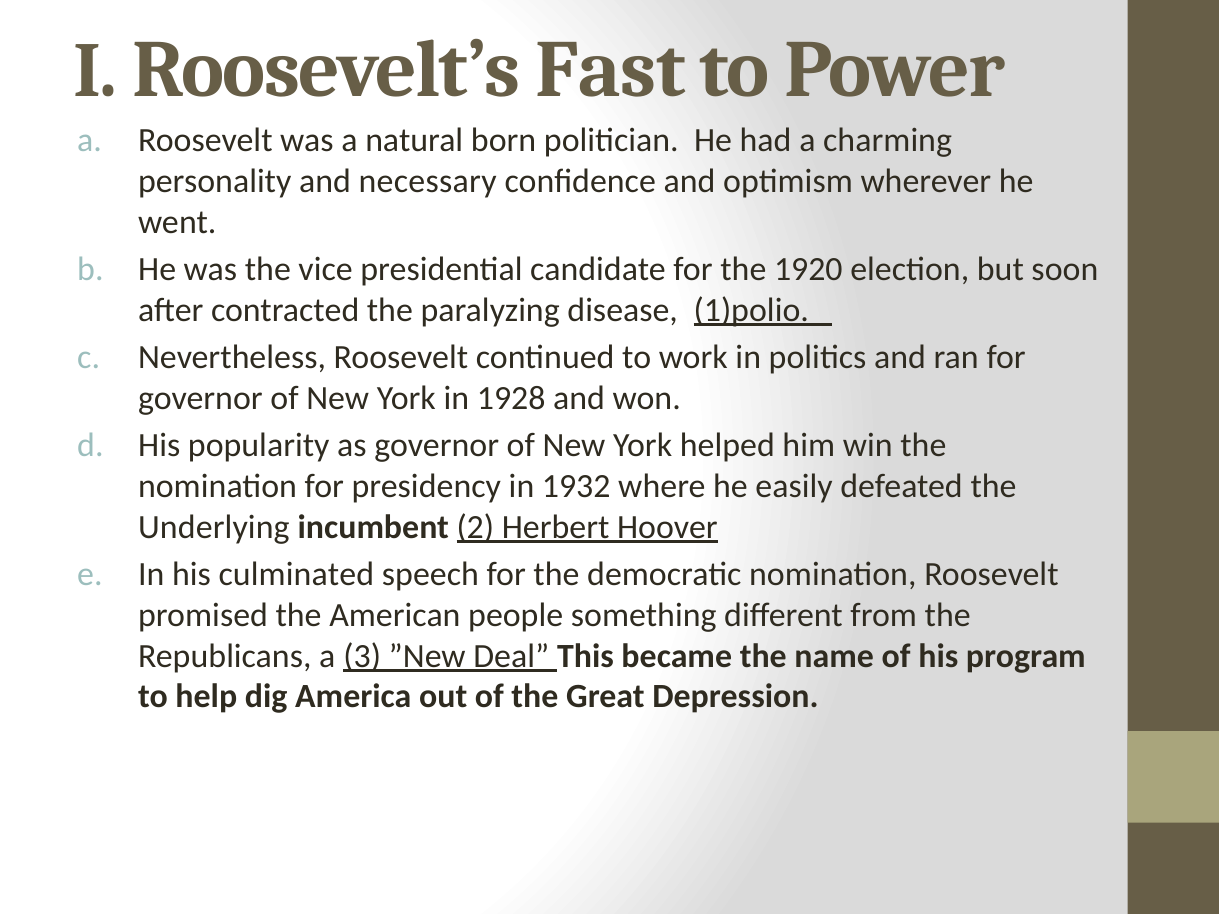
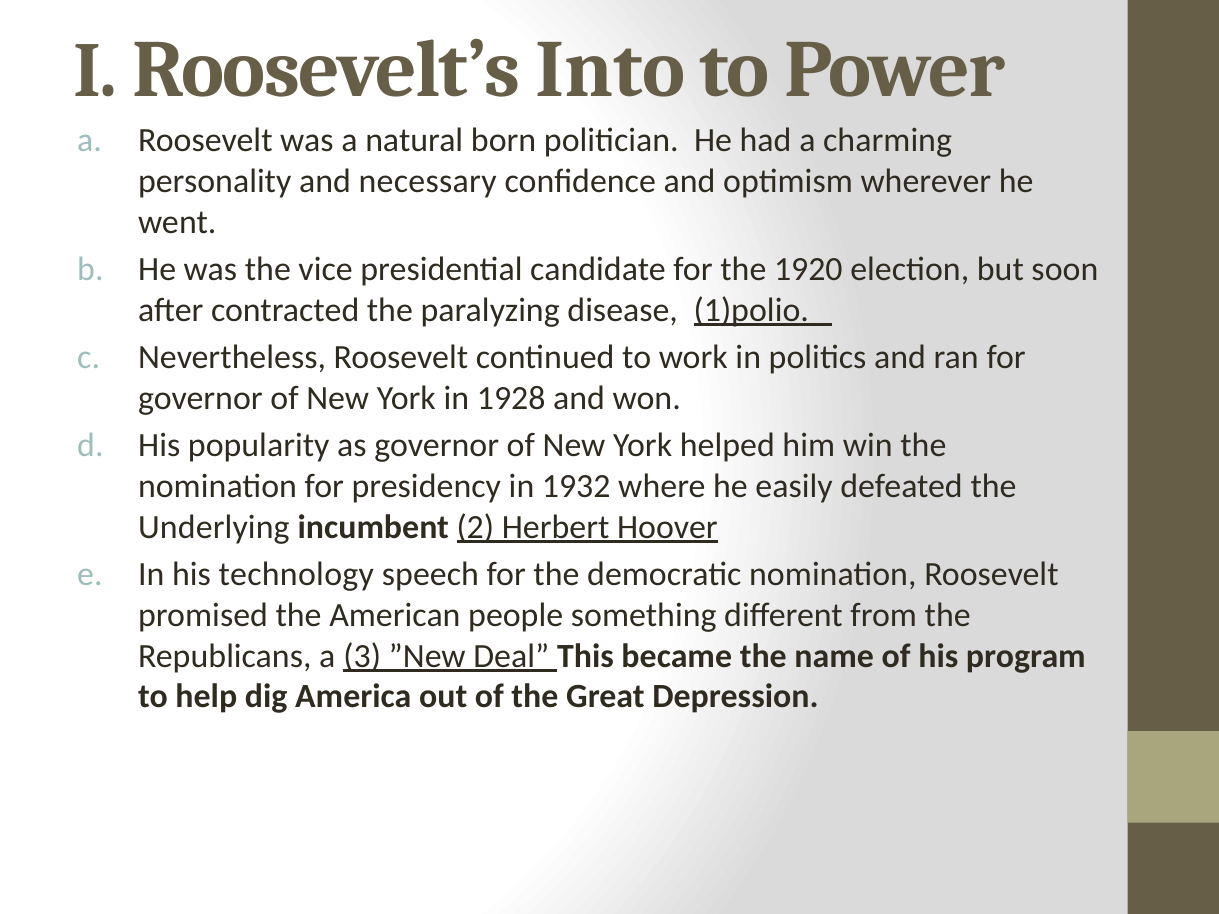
Fast: Fast -> Into
culminated: culminated -> technology
